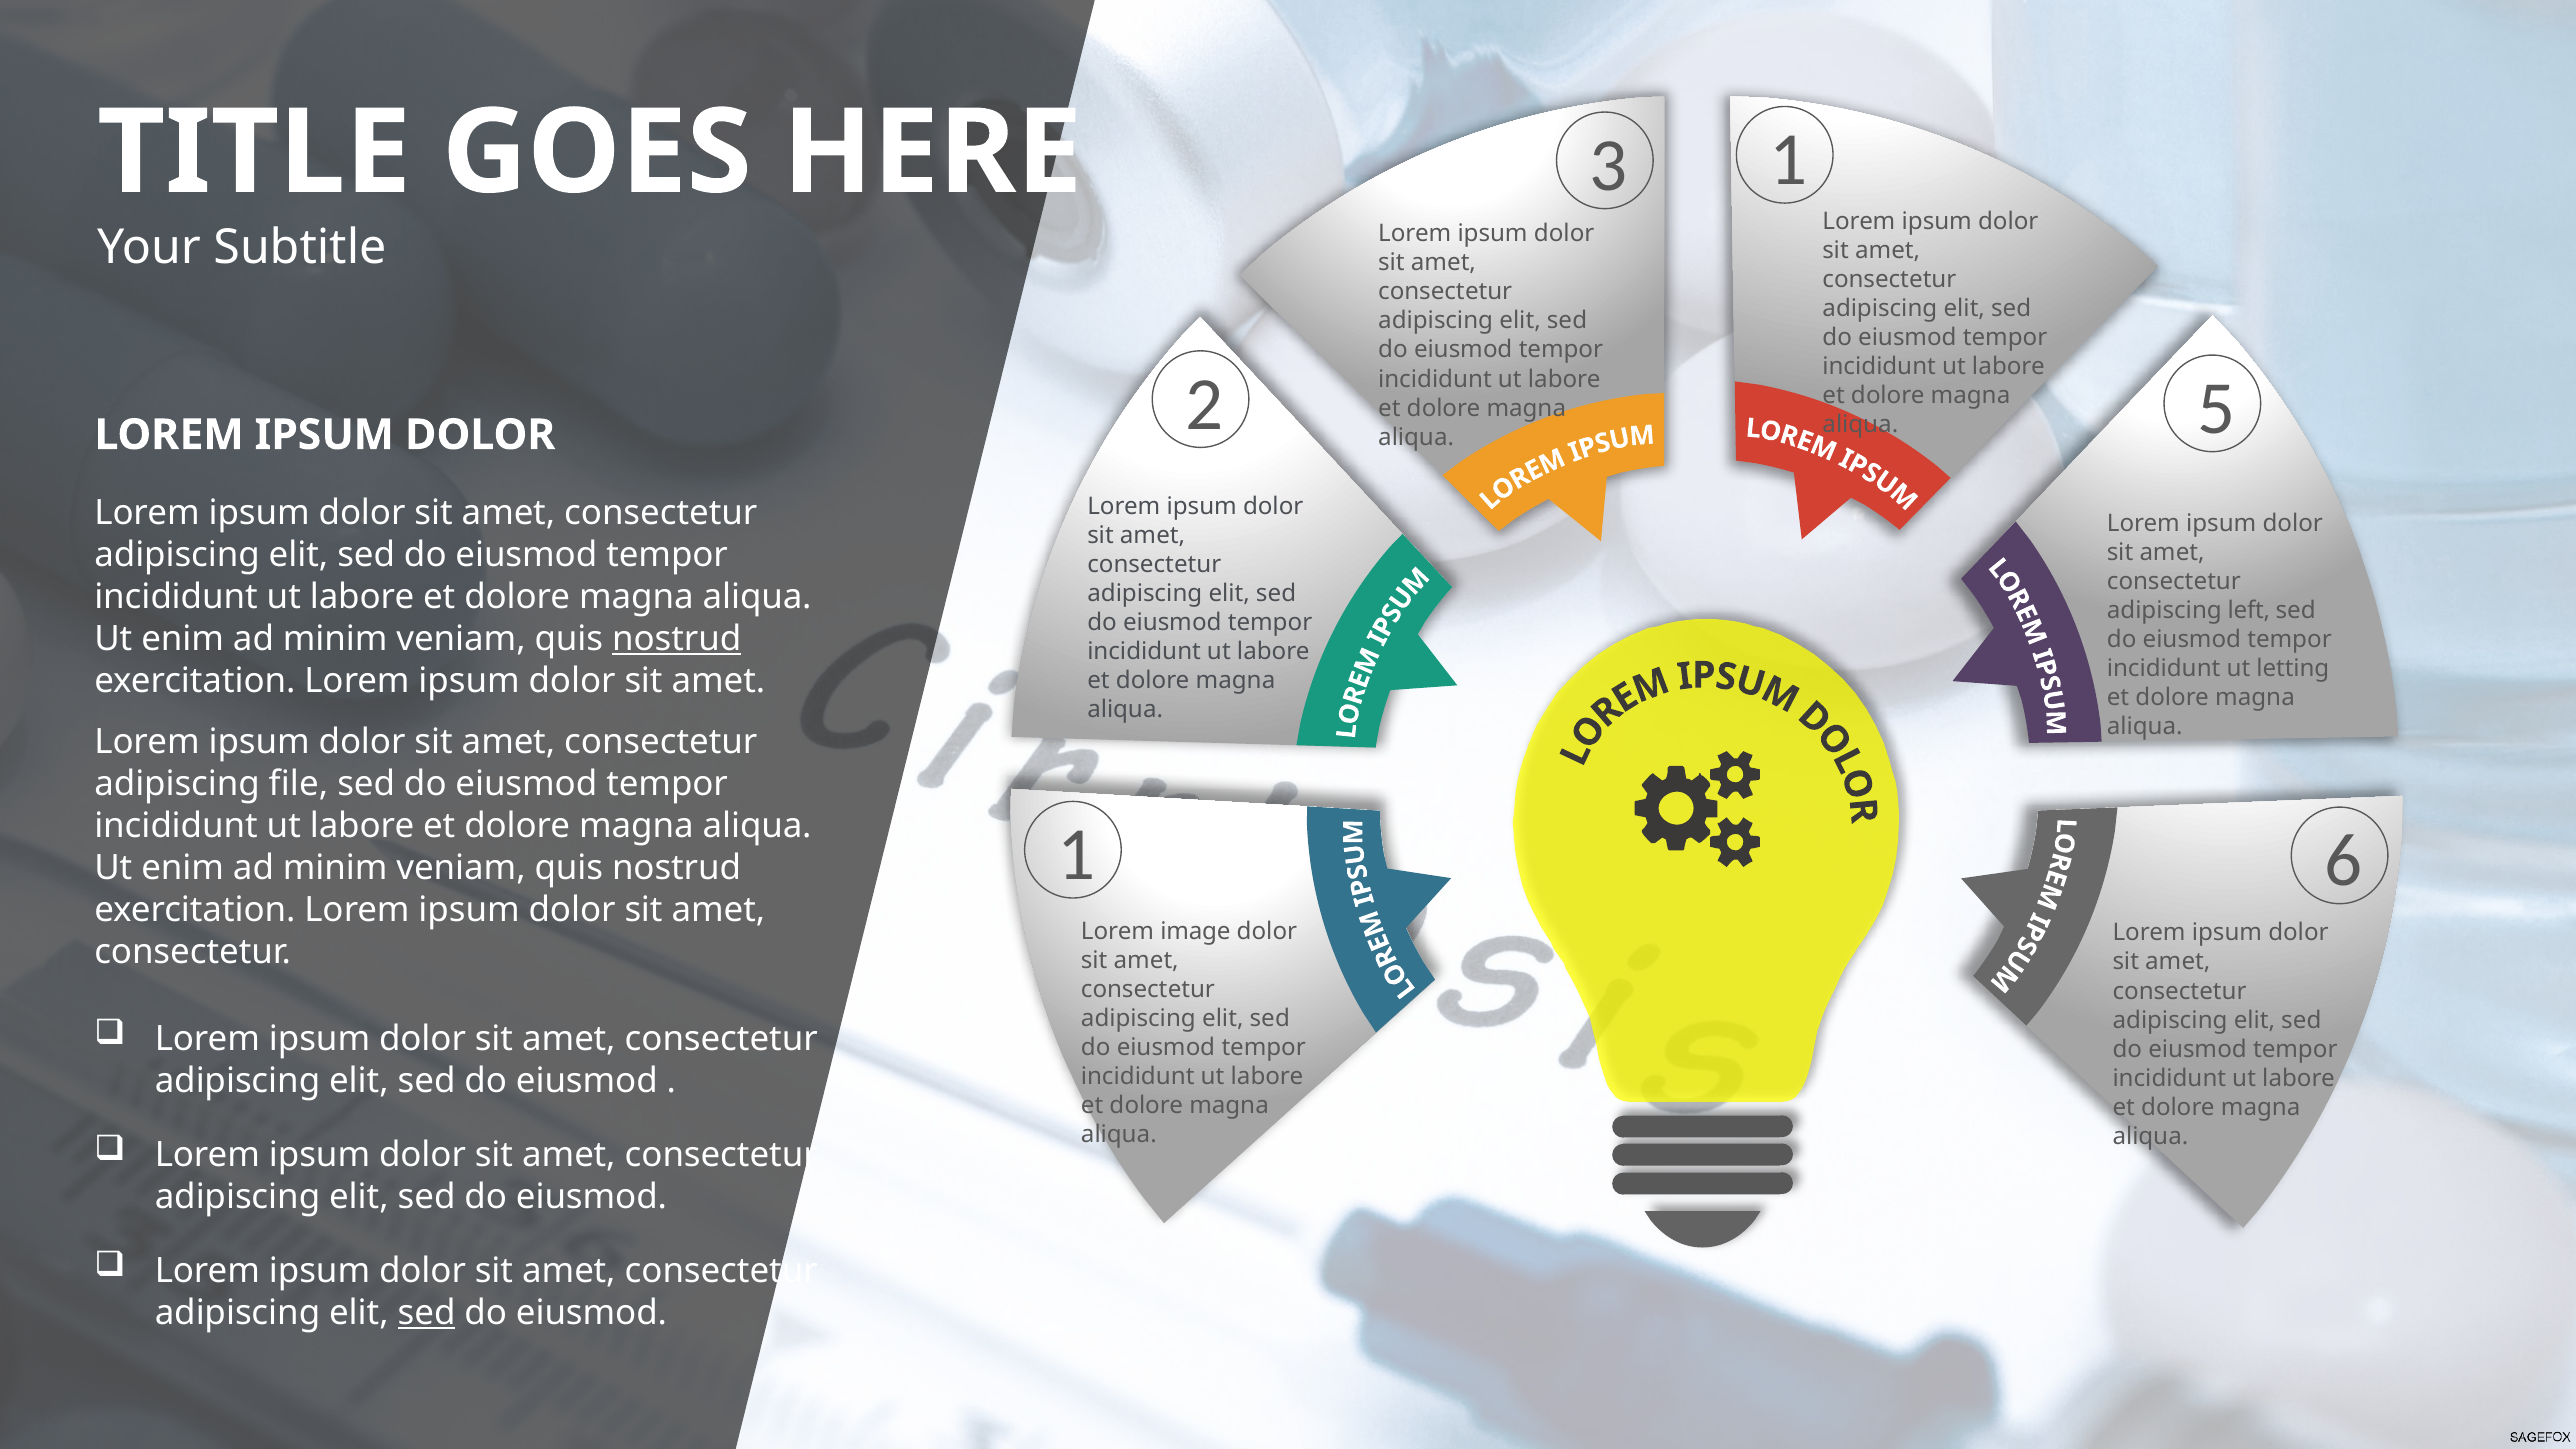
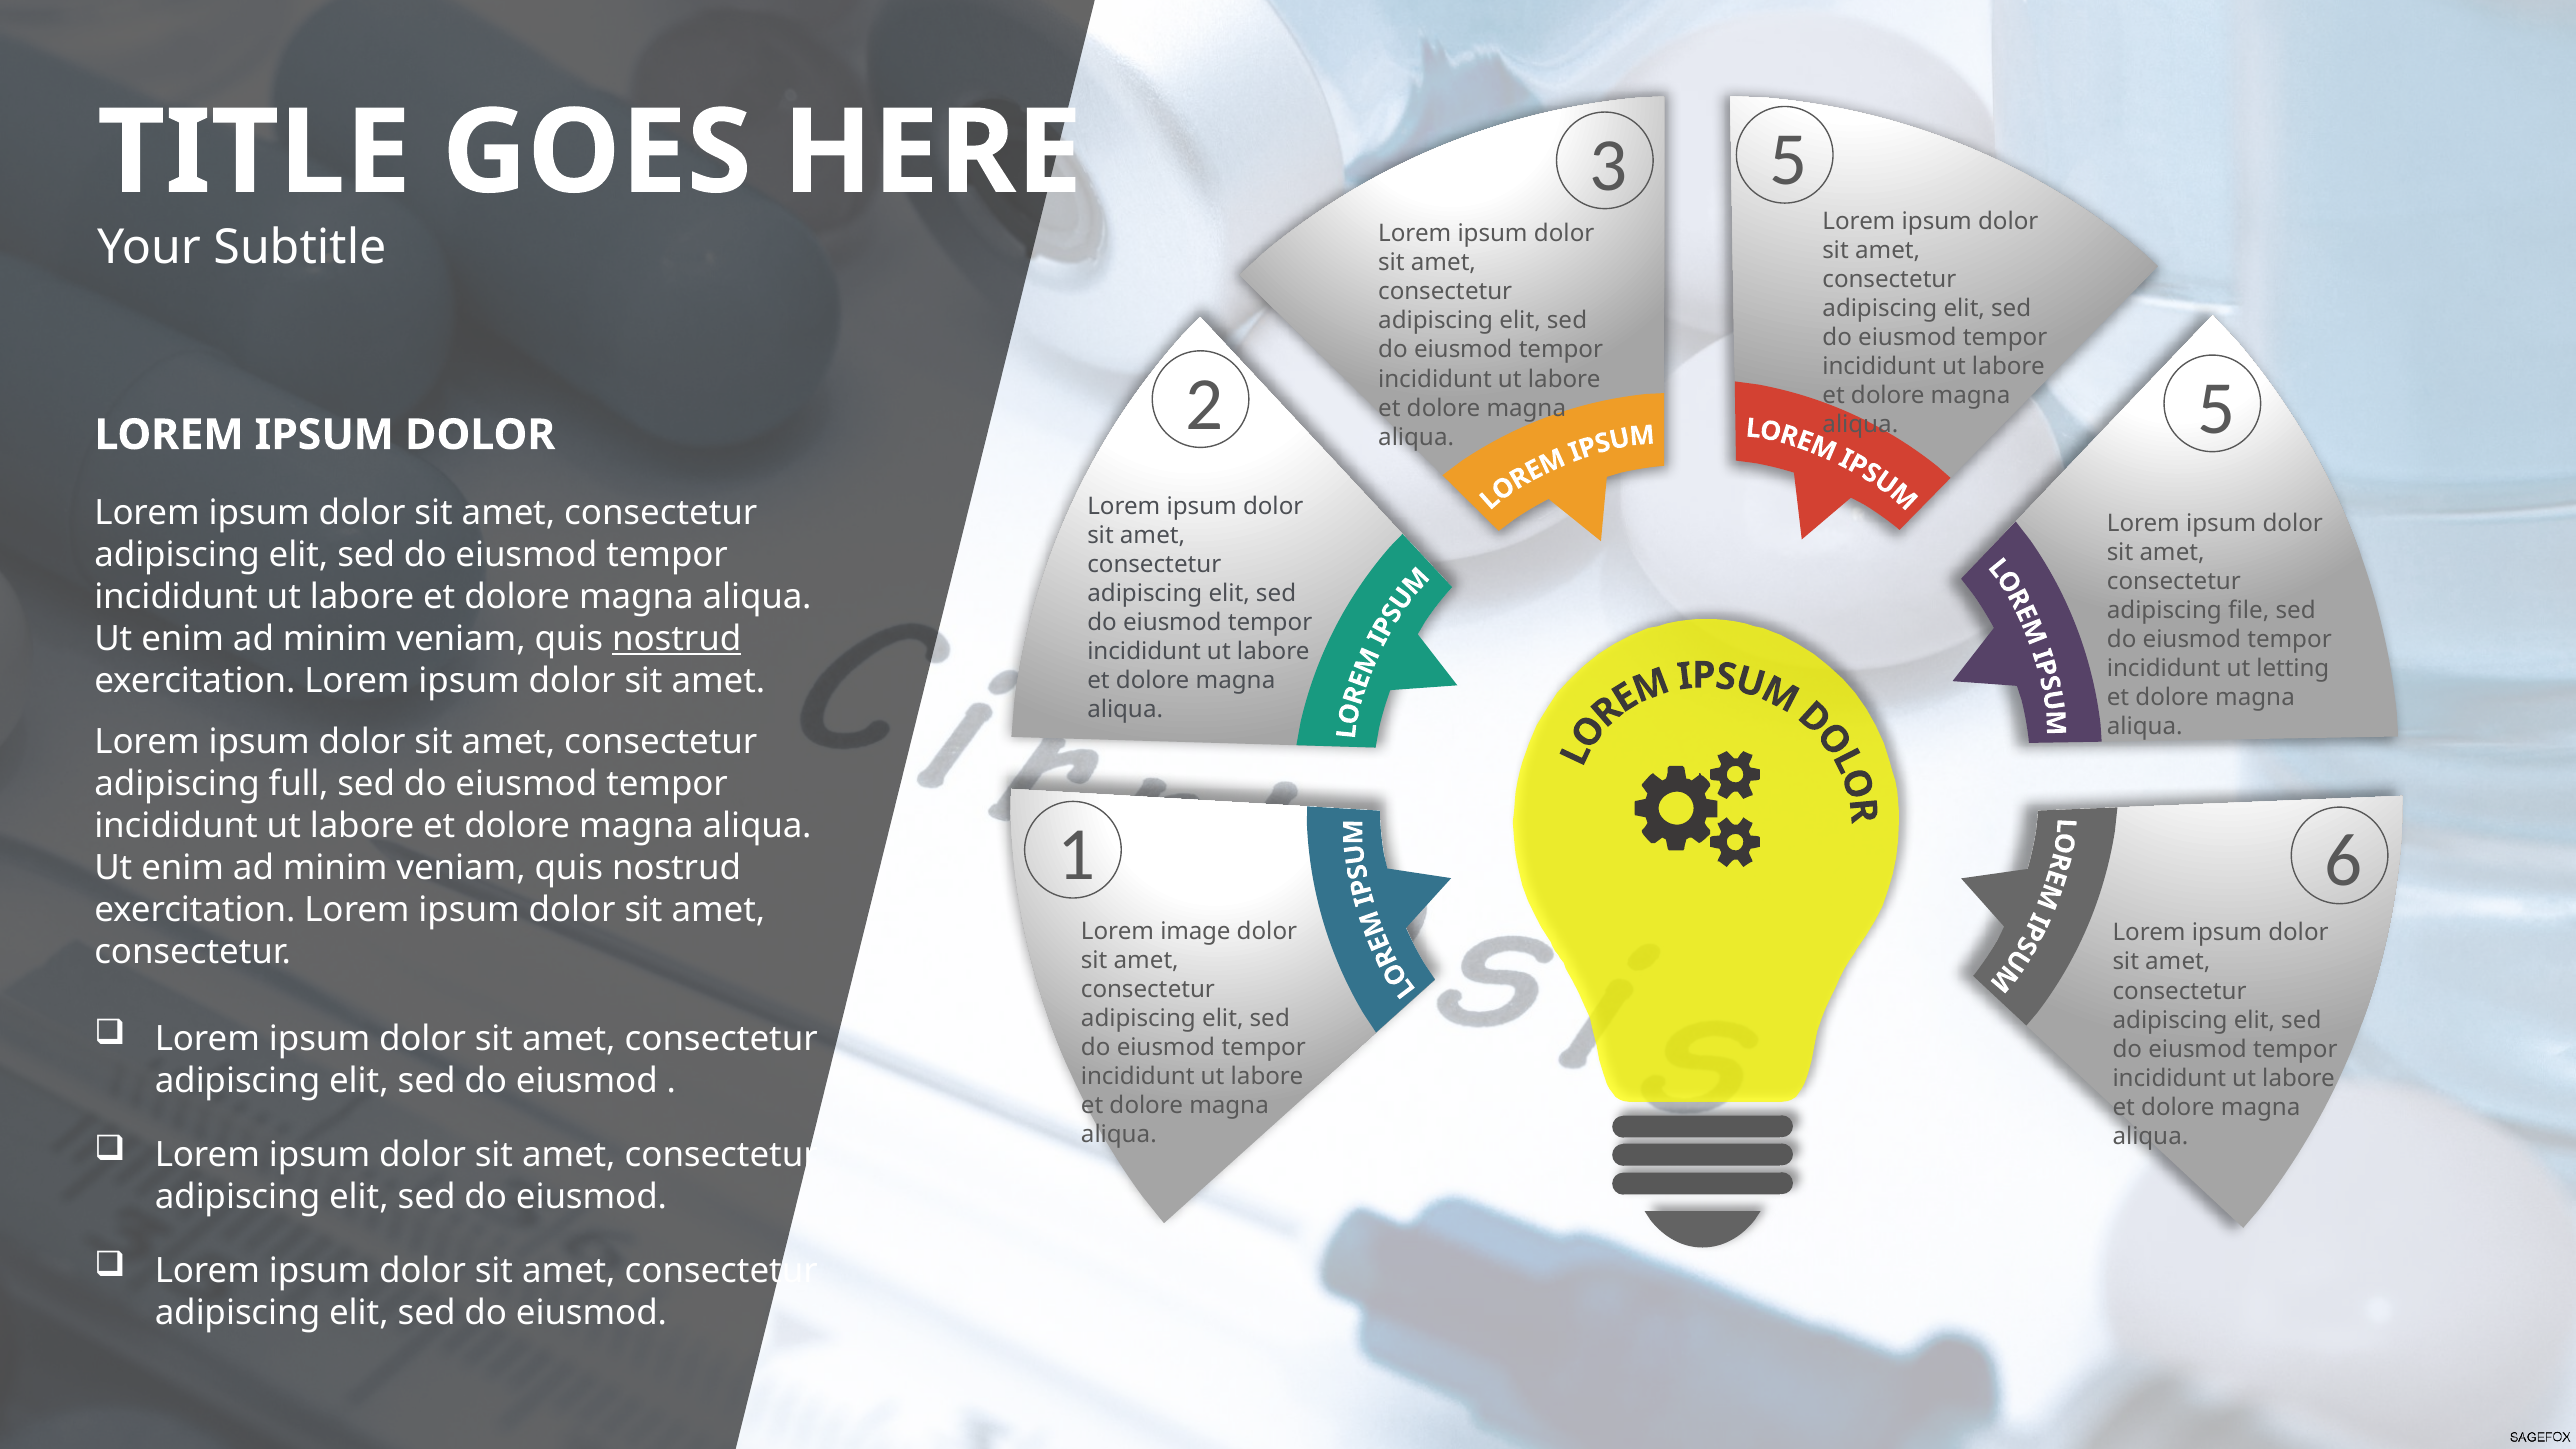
1 at (1788, 160): 1 -> 5
left: left -> file
file: file -> full
sed at (427, 1313) underline: present -> none
